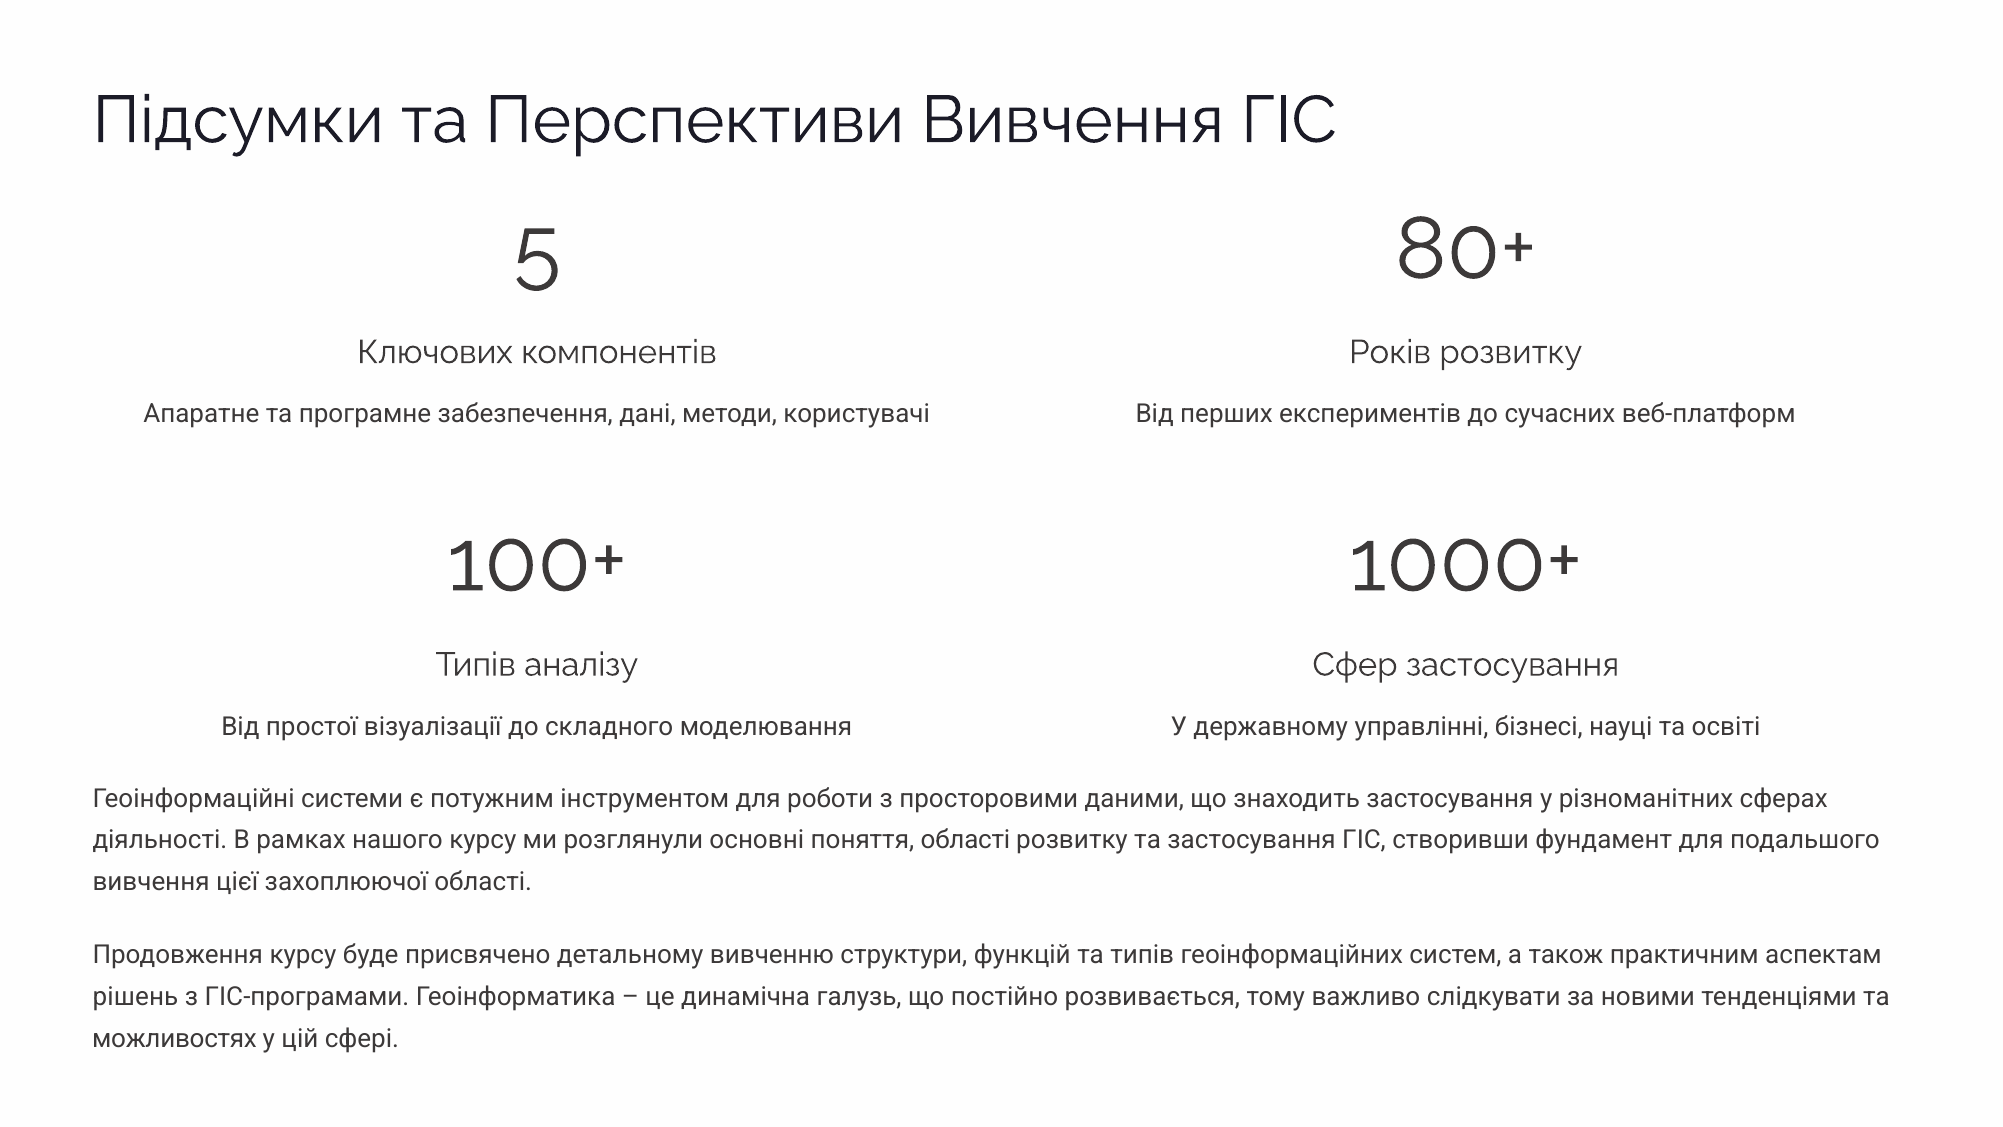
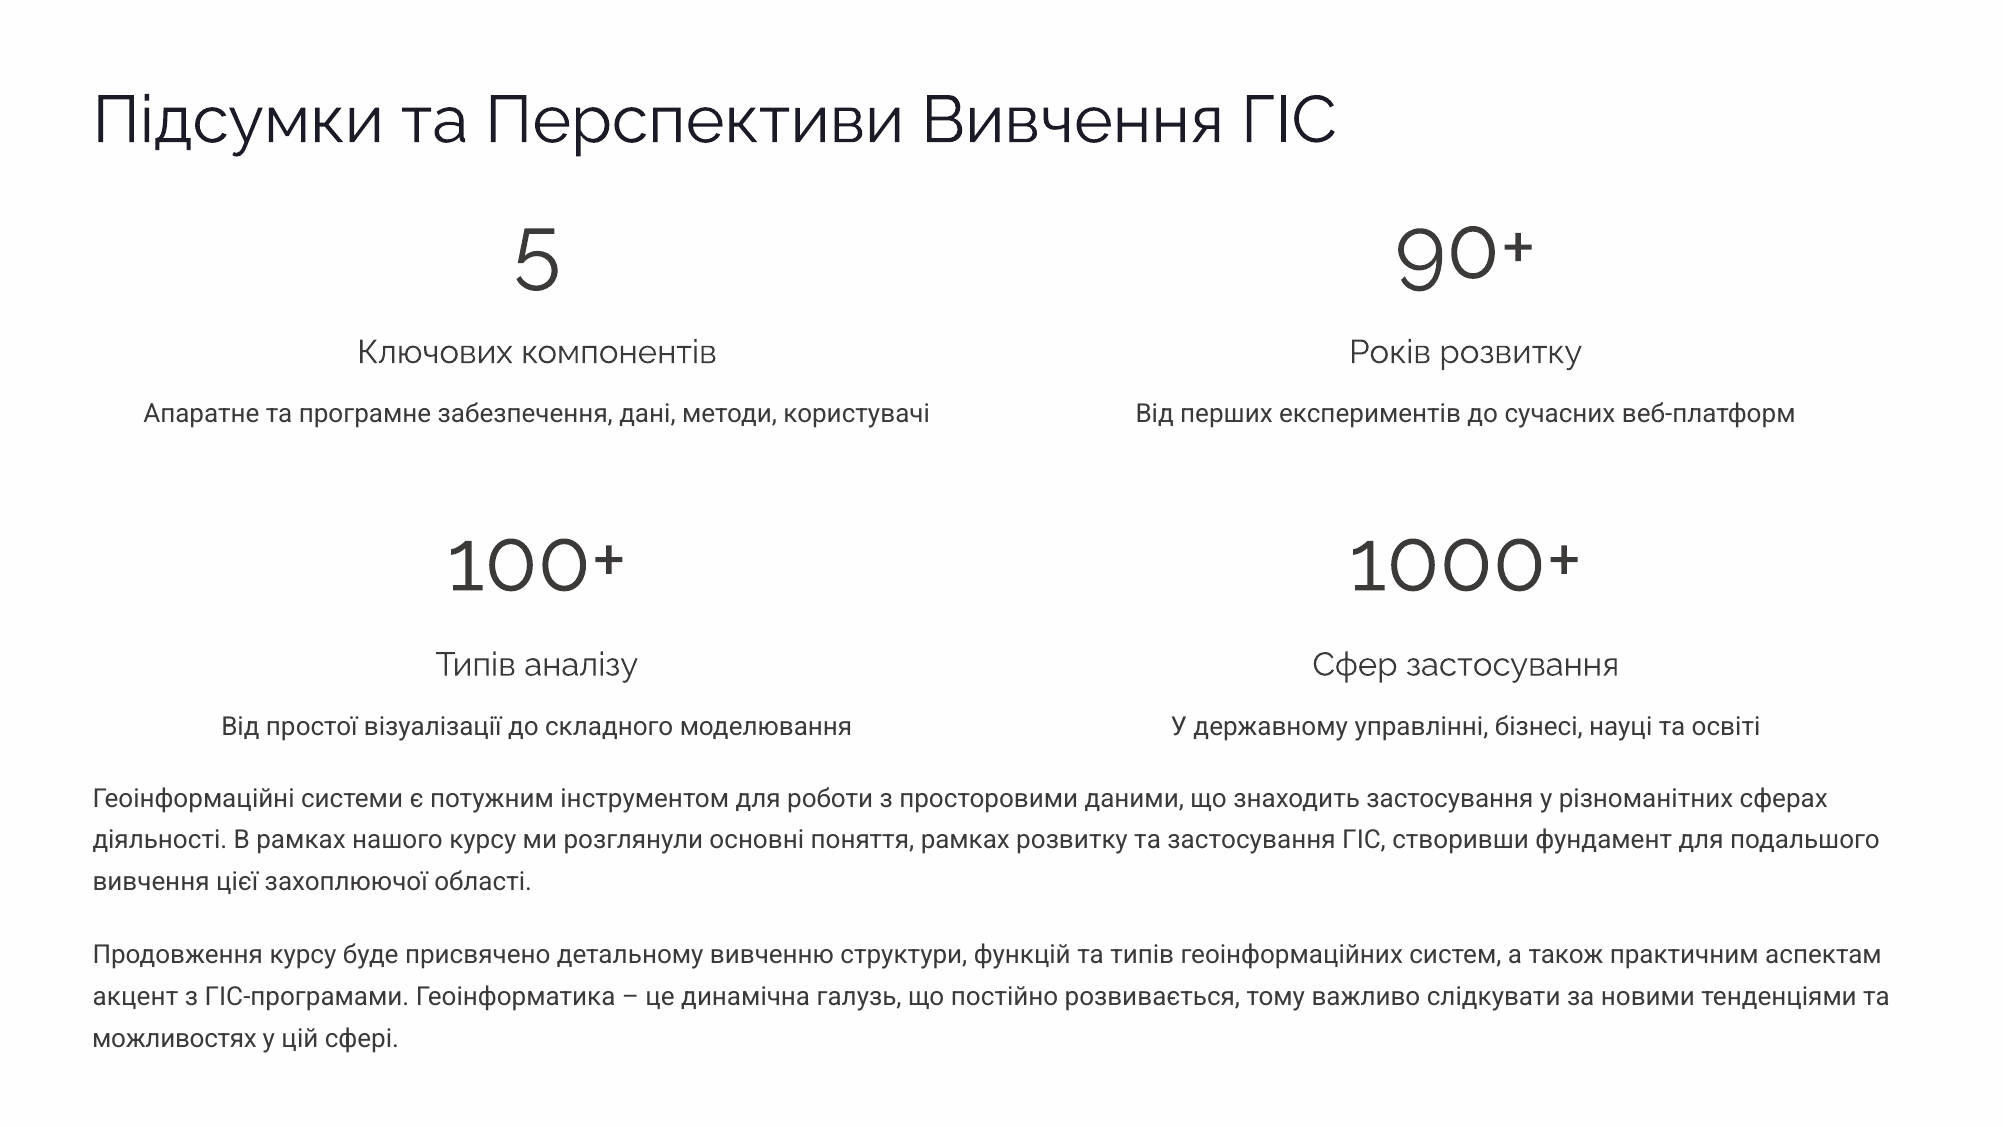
80+: 80+ -> 90+
поняття області: області -> рамках
рішень: рішень -> акцент
